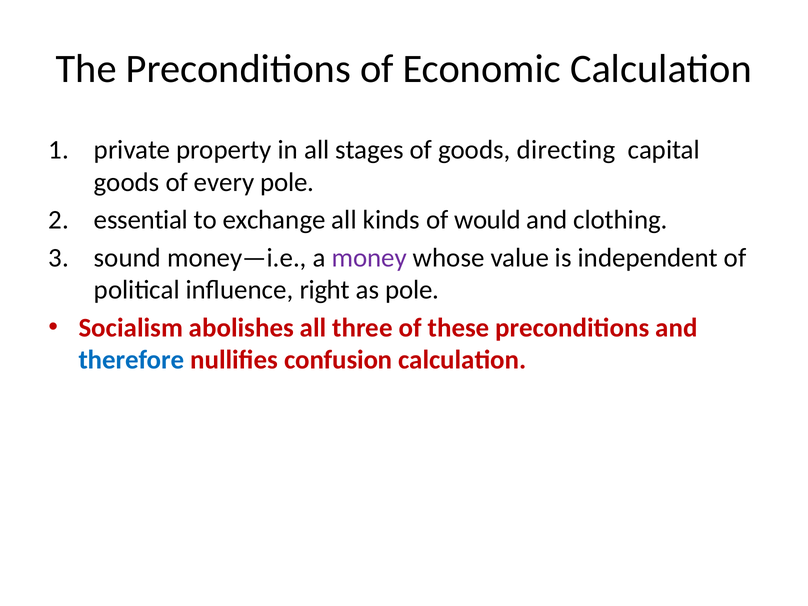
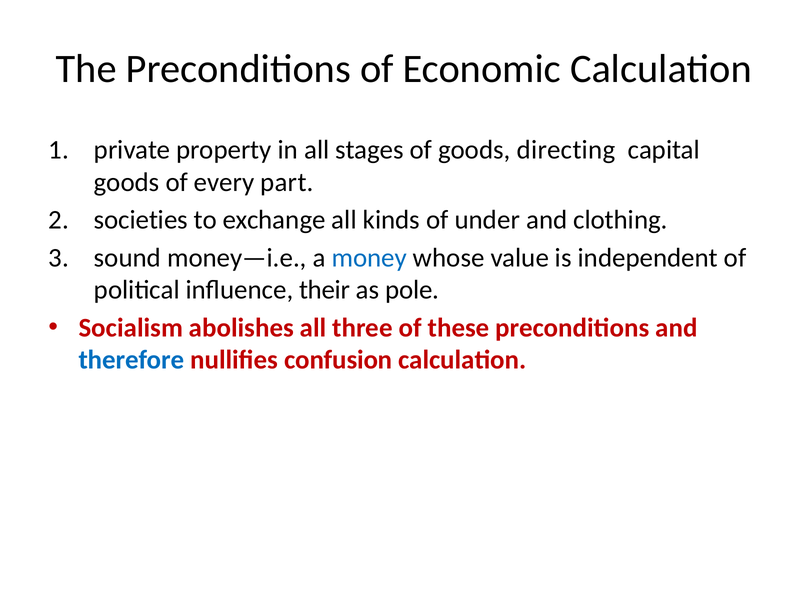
every pole: pole -> part
essential: essential -> societies
would: would -> under
money colour: purple -> blue
right: right -> their
